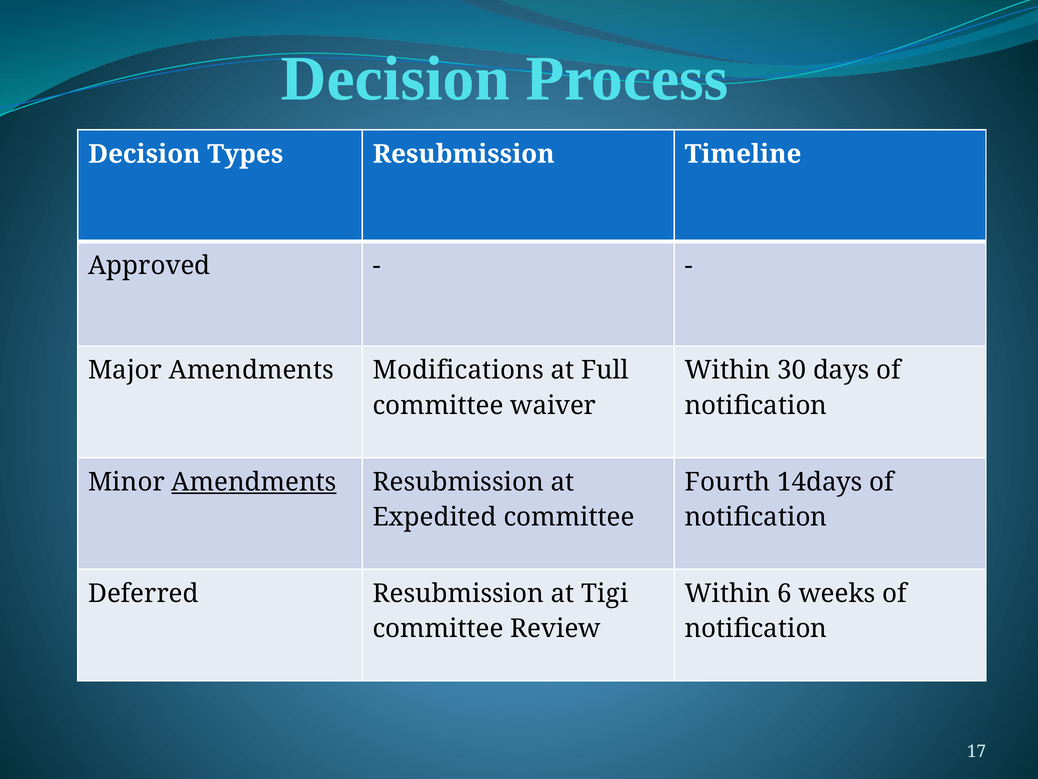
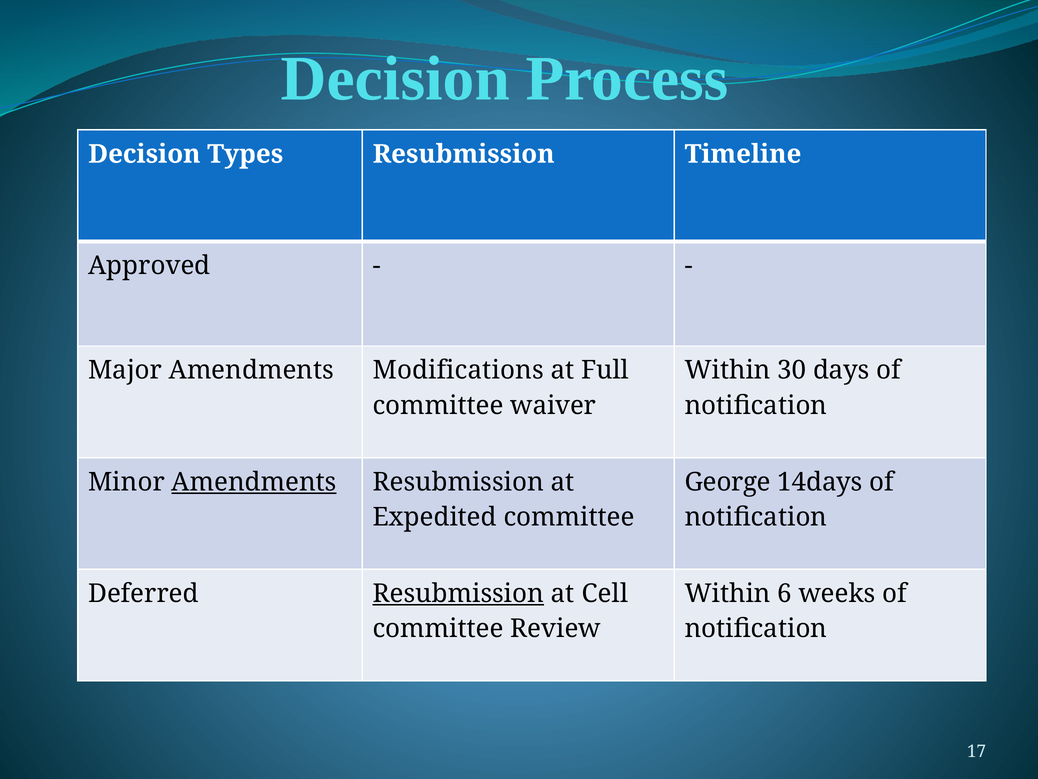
Fourth: Fourth -> George
Resubmission at (458, 593) underline: none -> present
Tigi: Tigi -> Cell
